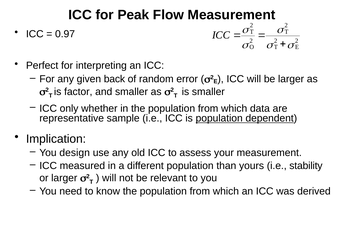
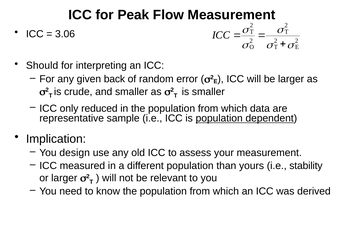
0.97: 0.97 -> 3.06
Perfect: Perfect -> Should
factor: factor -> crude
whether: whether -> reduced
